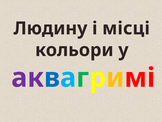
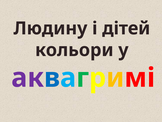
місці: місці -> дітей
